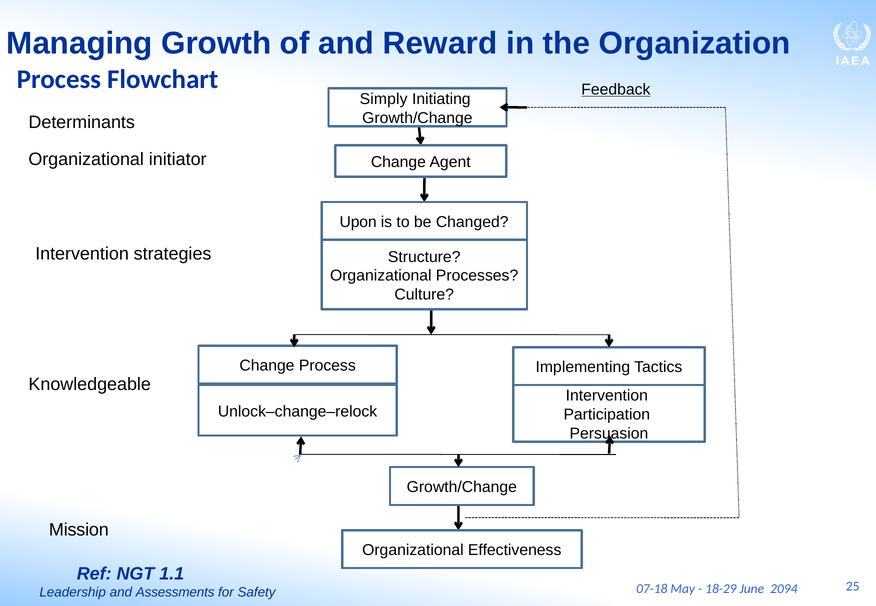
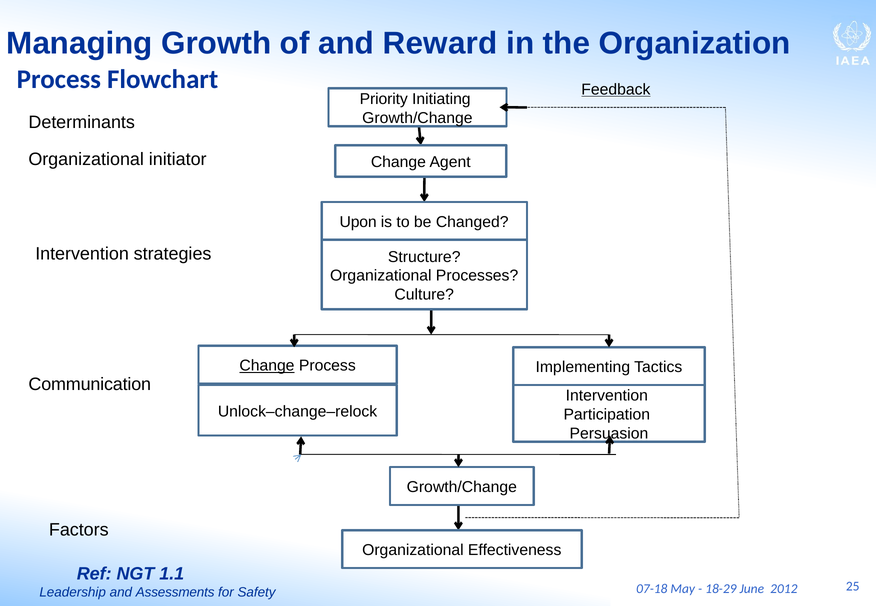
Simply: Simply -> Priority
Change at (267, 366) underline: none -> present
Knowledgeable: Knowledgeable -> Communication
Mission: Mission -> Factors
2094: 2094 -> 2012
